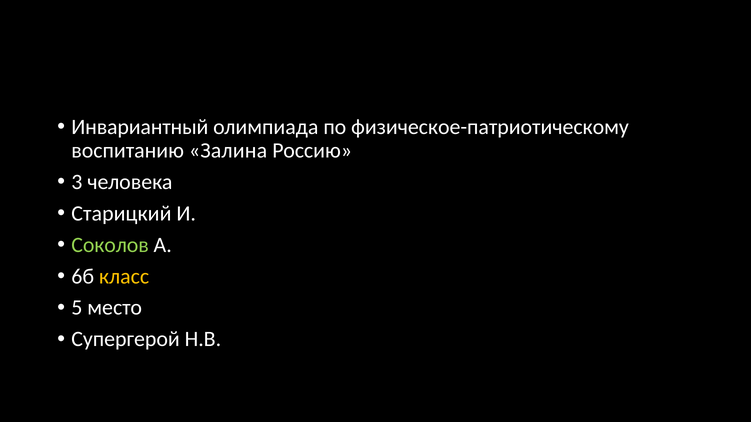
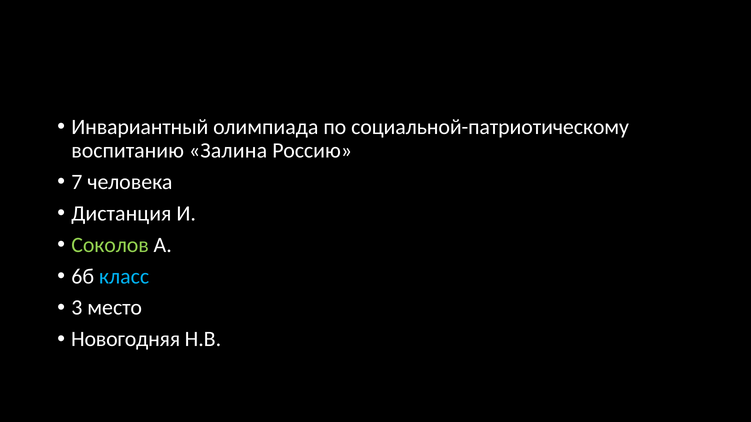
физическое-патриотическому: физическое-патриотическому -> социальной-патриотическому
3: 3 -> 7
Старицкий: Старицкий -> Дистанция
класс colour: yellow -> light blue
5: 5 -> 3
Супергерой: Супергерой -> Новогодняя
